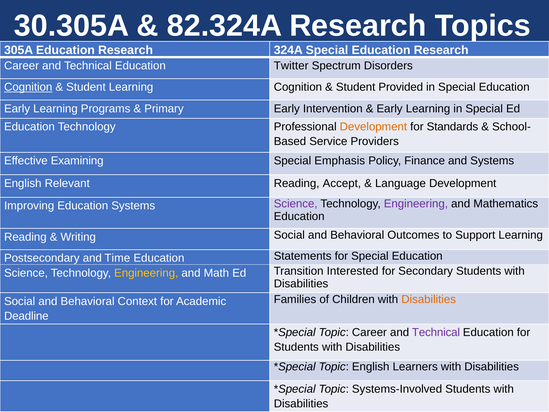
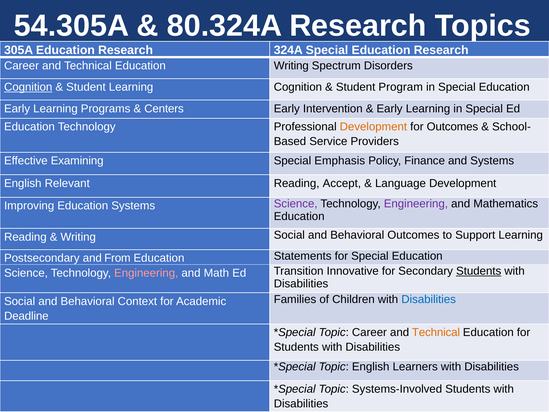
30.305A: 30.305A -> 54.305A
82.324A: 82.324A -> 80.324A
Education Twitter: Twitter -> Writing
Provided: Provided -> Program
Primary: Primary -> Centers
for Standards: Standards -> Outcomes
Time: Time -> From
Engineering at (146, 273) colour: yellow -> pink
Interested: Interested -> Innovative
Students at (479, 271) underline: none -> present
Disabilities at (429, 299) colour: orange -> blue
Technical at (436, 332) colour: purple -> orange
